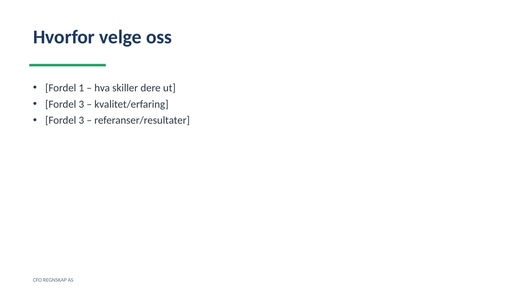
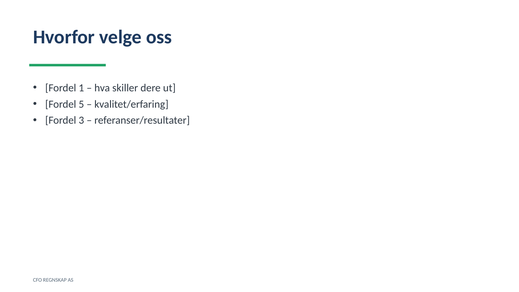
3 at (81, 104): 3 -> 5
